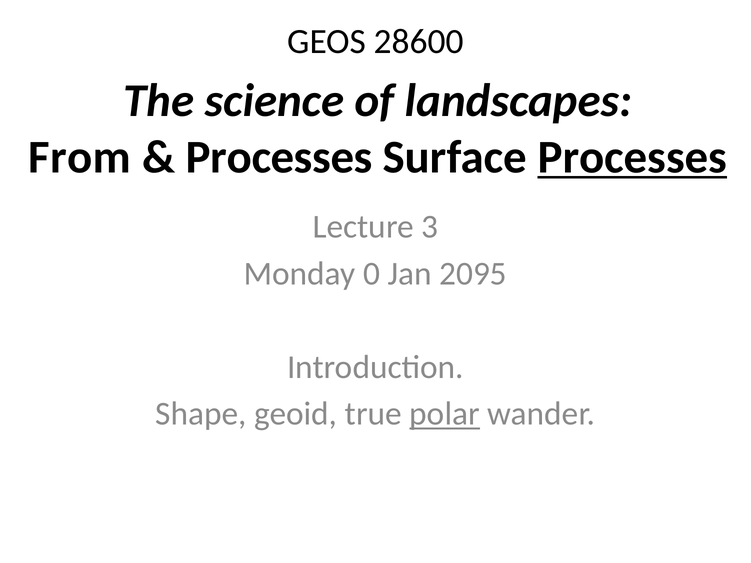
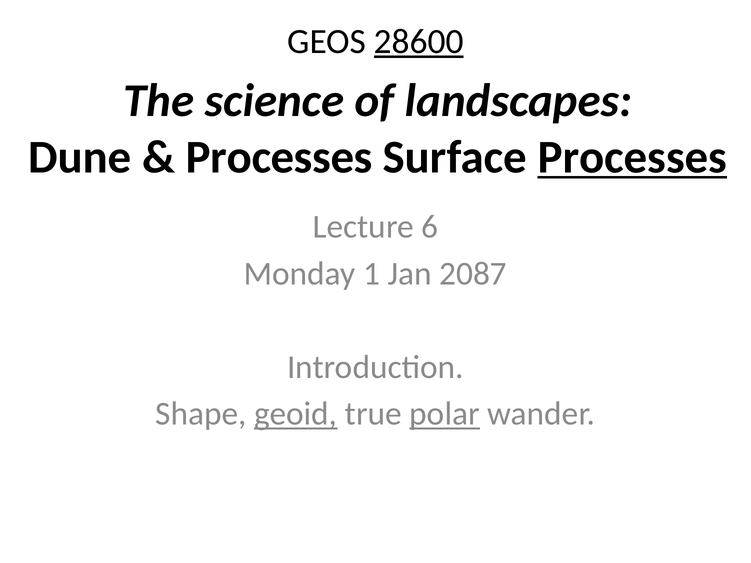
28600 underline: none -> present
From: From -> Dune
3: 3 -> 6
0: 0 -> 1
2095: 2095 -> 2087
geoid underline: none -> present
